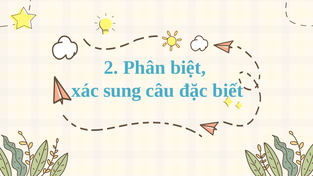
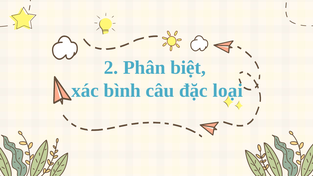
sung: sung -> bình
biết: biết -> loại
